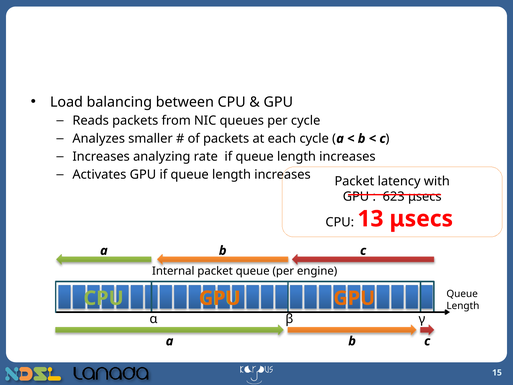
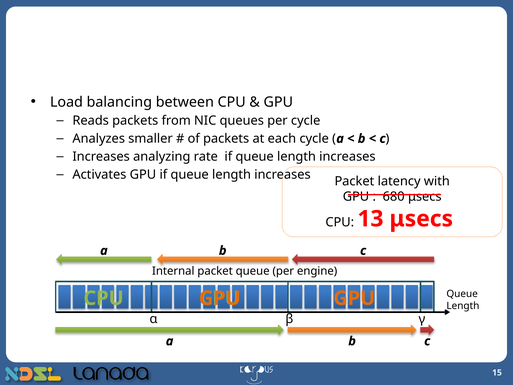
623: 623 -> 680
